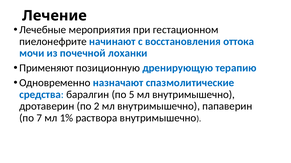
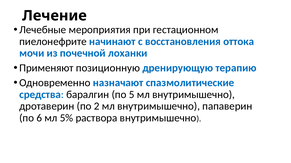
7: 7 -> 6
1%: 1% -> 5%
